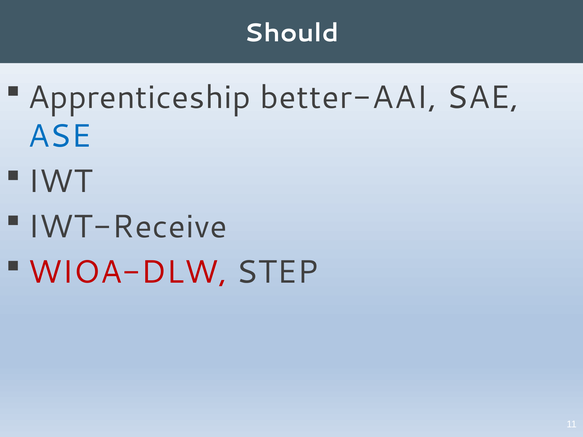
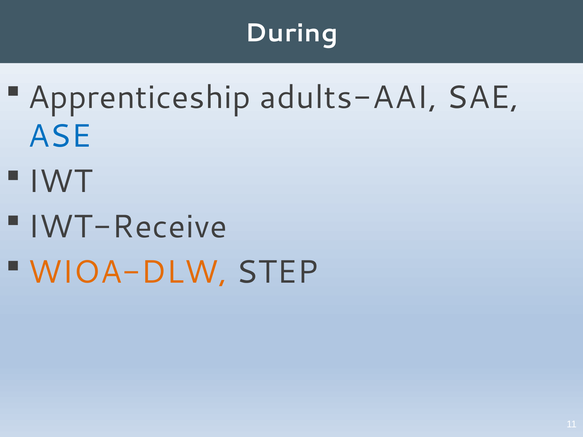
Should: Should -> During
better-AAI: better-AAI -> adults-AAI
WIOA-DLW colour: red -> orange
